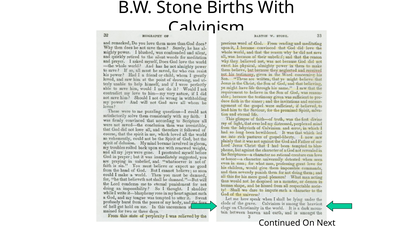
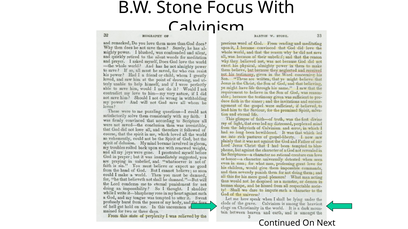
Births: Births -> Focus
